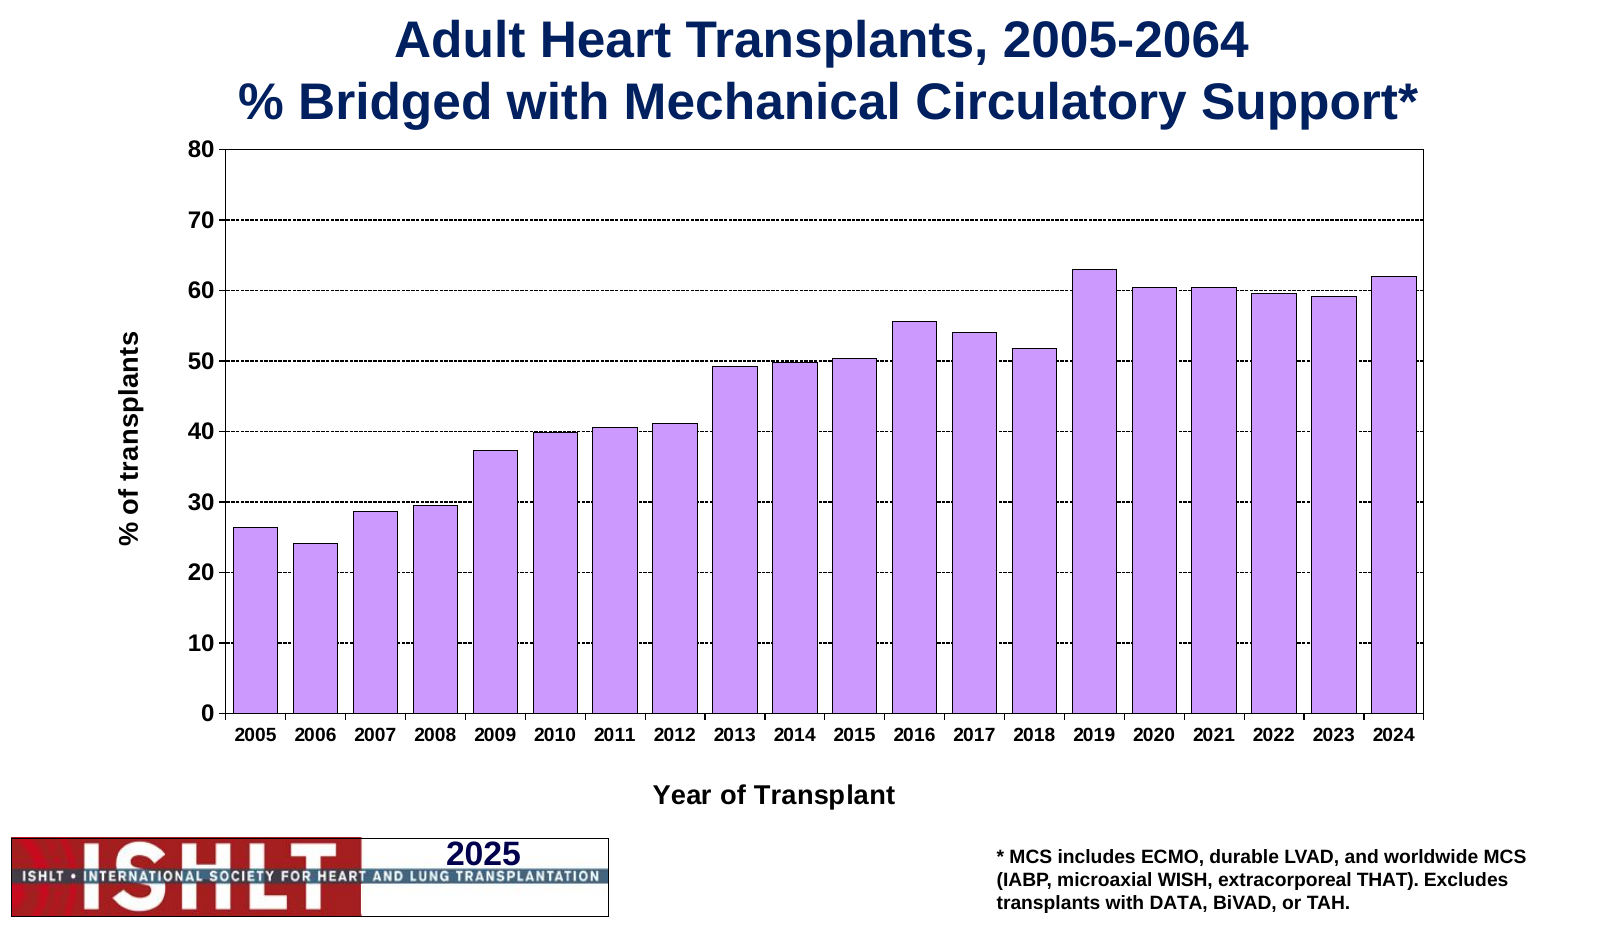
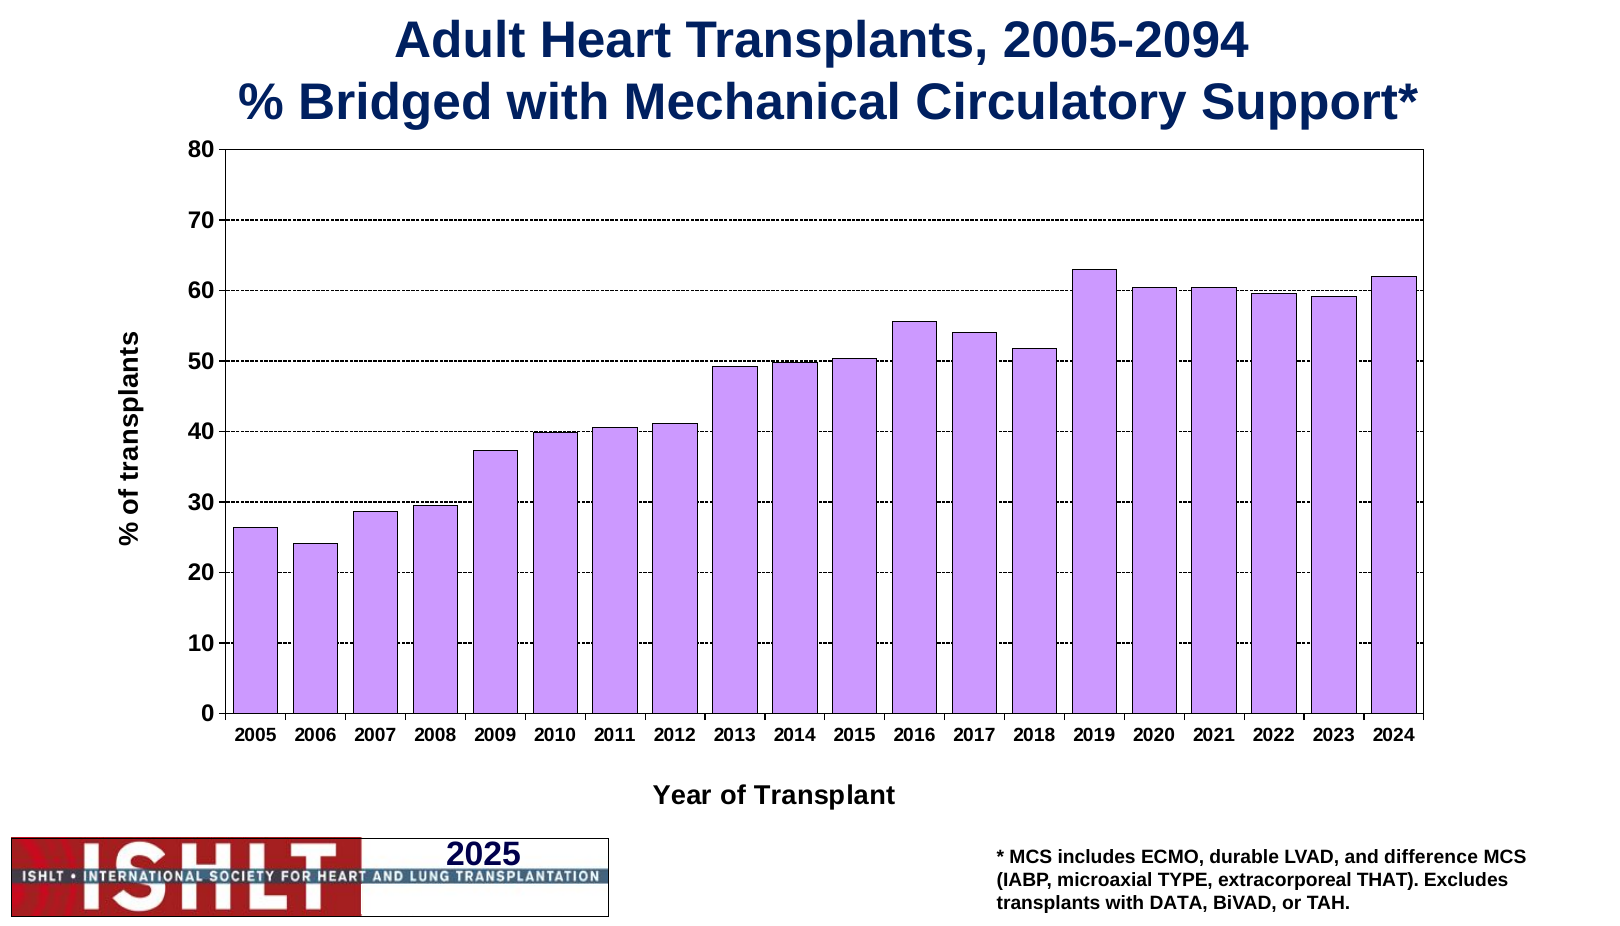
2005-2064: 2005-2064 -> 2005-2094
worldwide: worldwide -> difference
WISH: WISH -> TYPE
